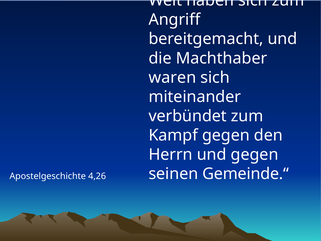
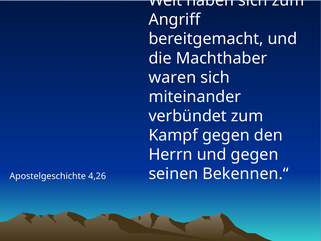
Gemeinde.“: Gemeinde.“ -> Bekennen.“
